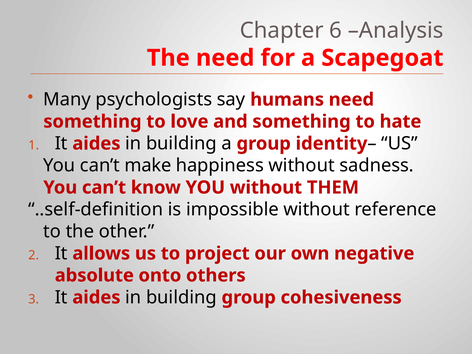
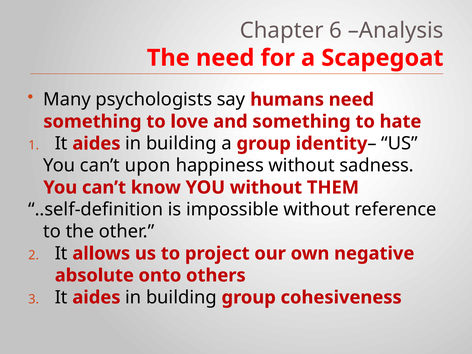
make: make -> upon
